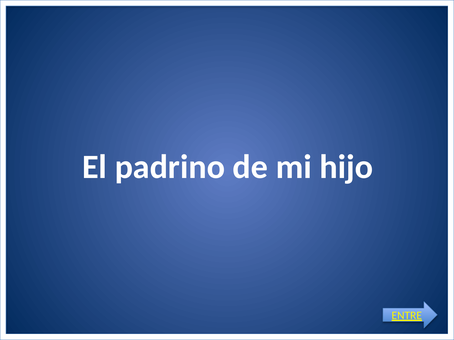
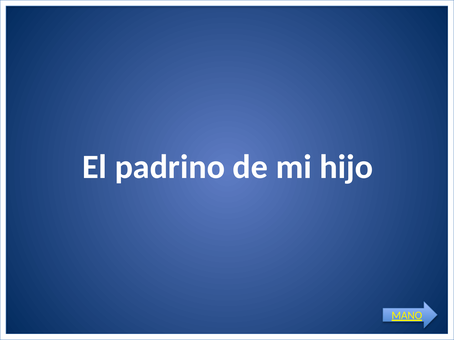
ENTRE: ENTRE -> MANO
